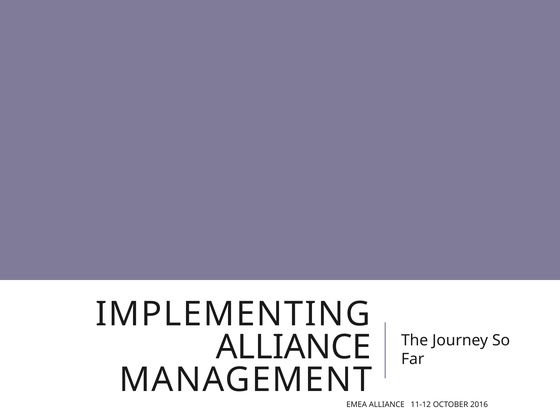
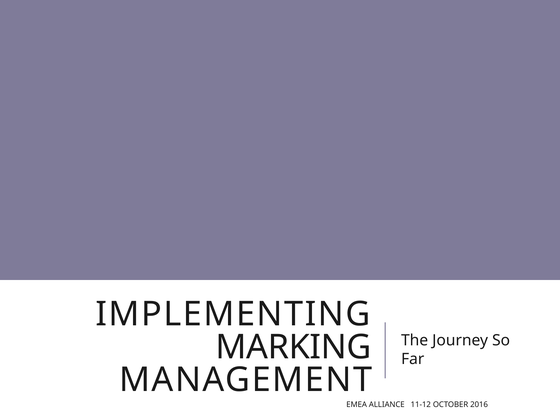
ALLIANCE at (293, 347): ALLIANCE -> MARKING
